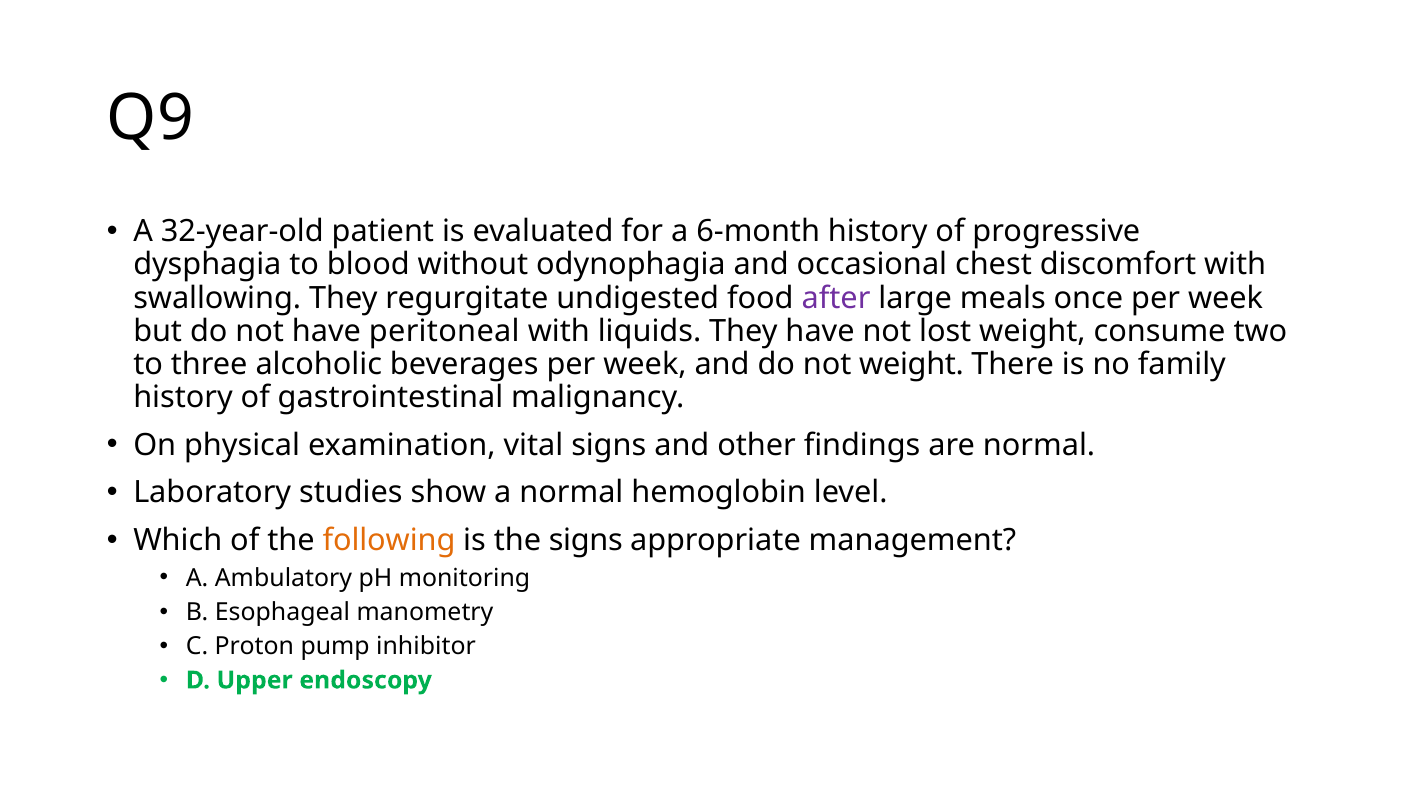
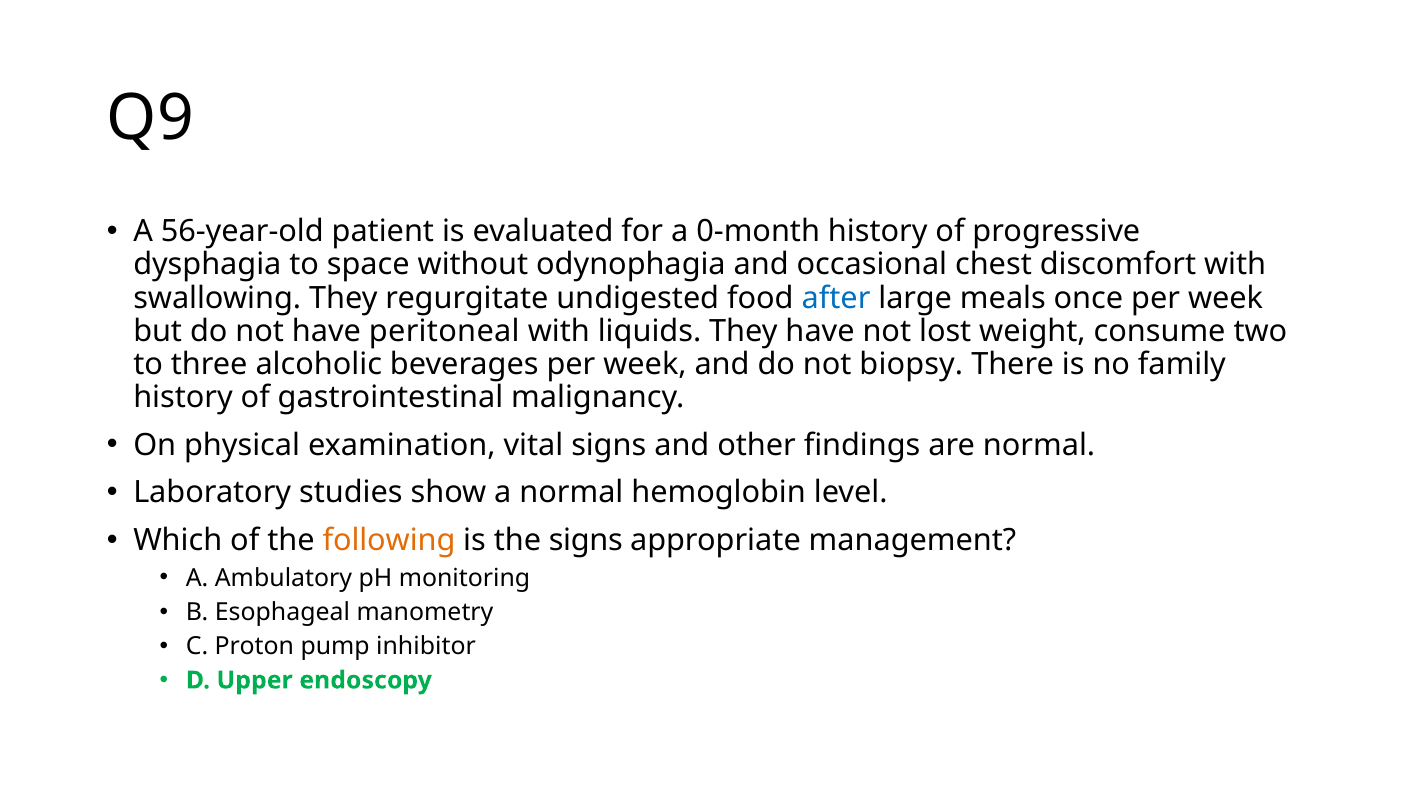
32-year-old: 32-year-old -> 56-year-old
6-month: 6-month -> 0-month
blood: blood -> space
after colour: purple -> blue
not weight: weight -> biopsy
